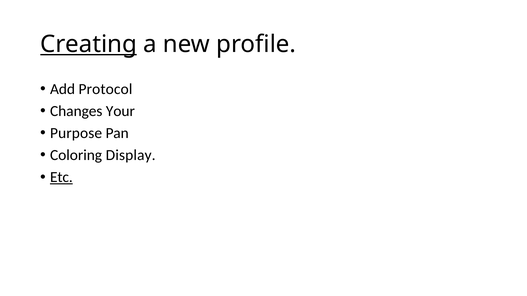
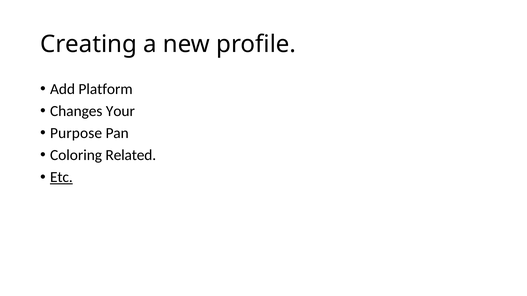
Creating underline: present -> none
Protocol: Protocol -> Platform
Display: Display -> Related
